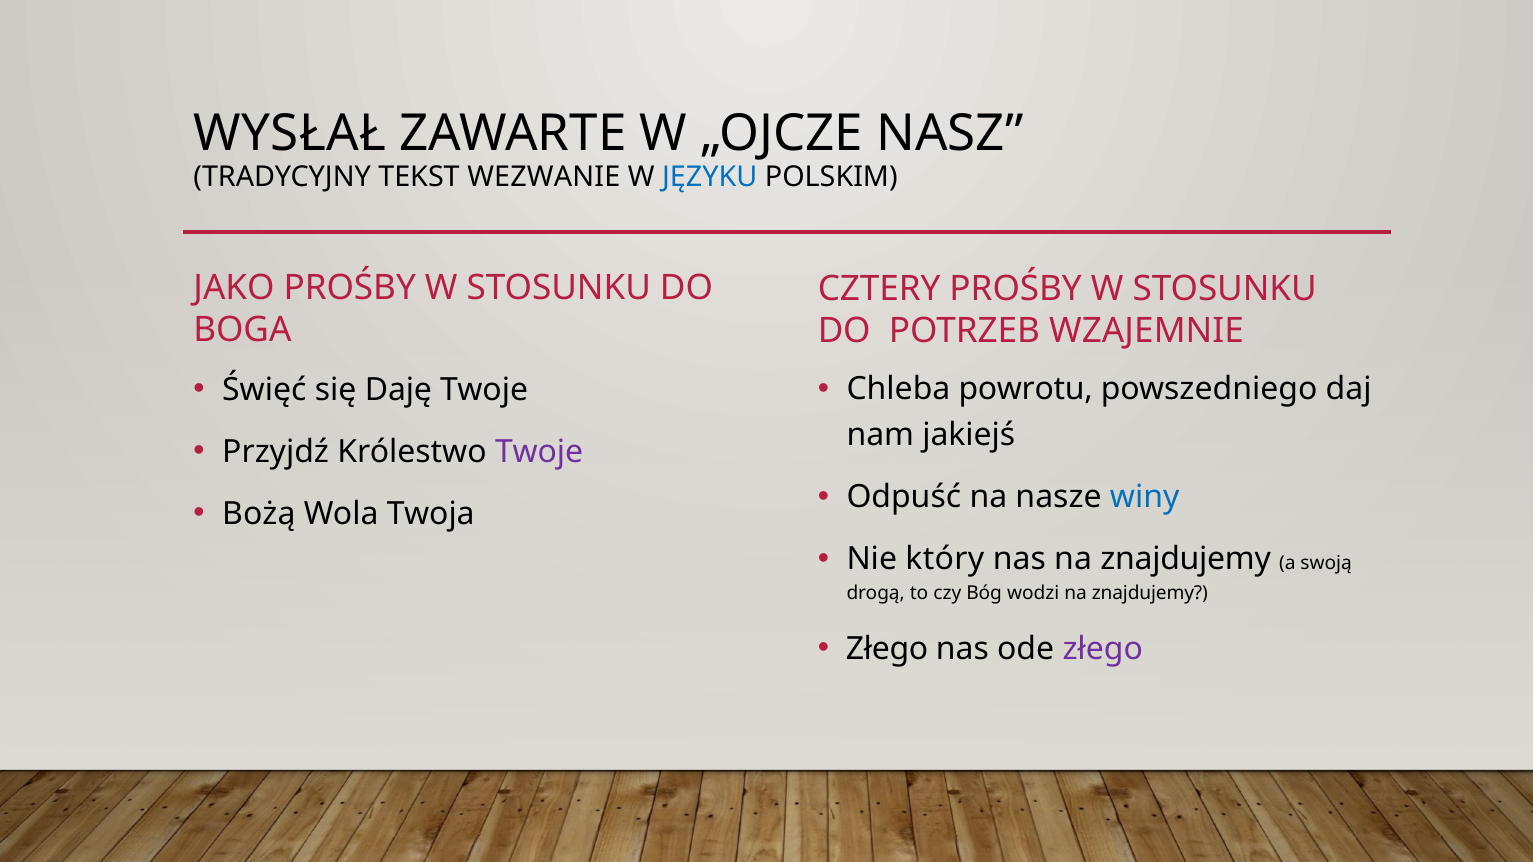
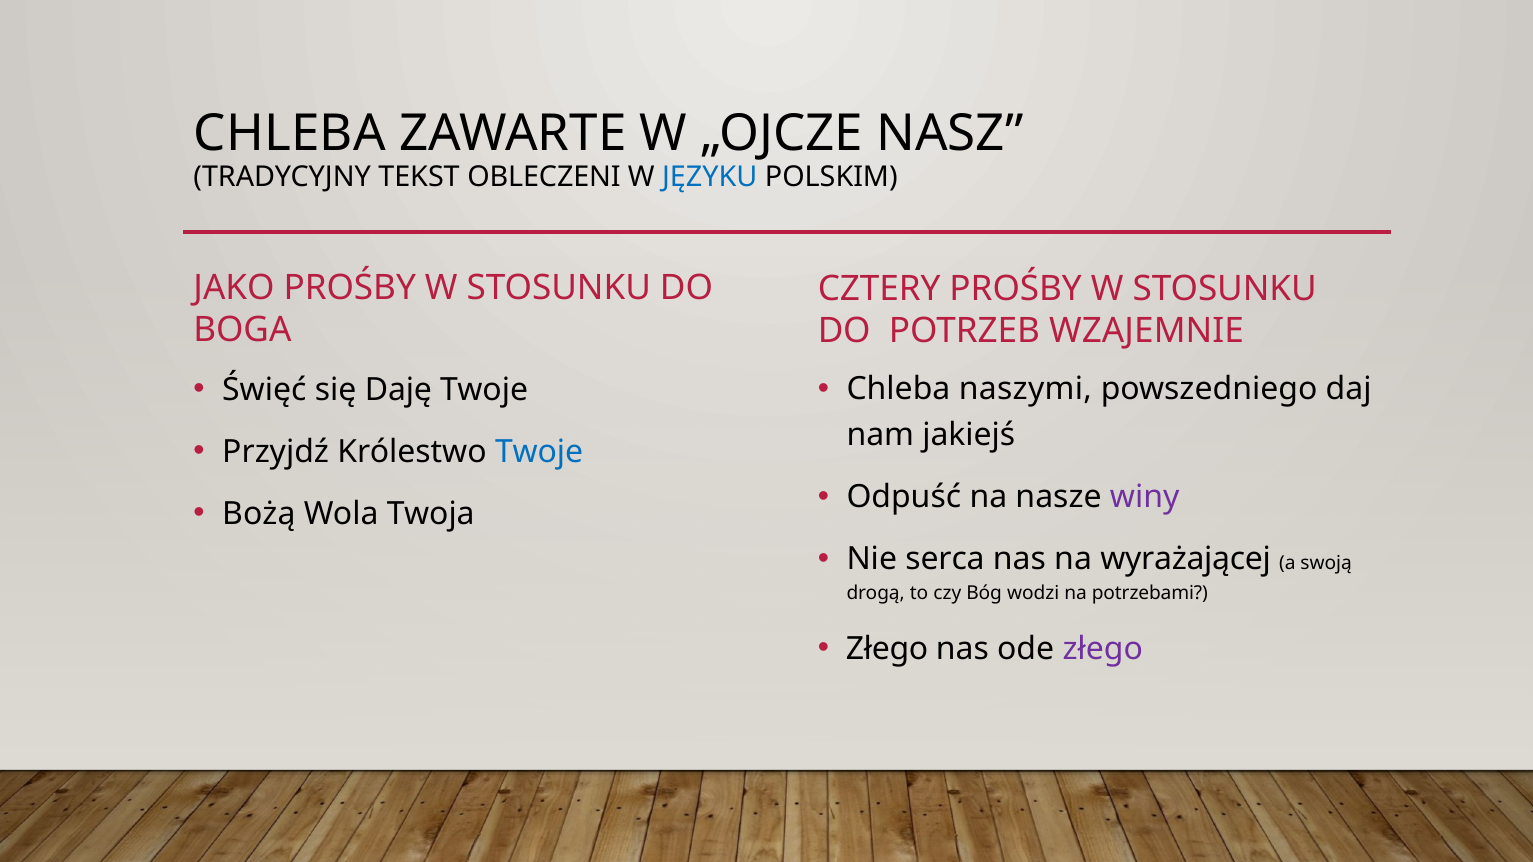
WYSŁAŁ at (290, 134): WYSŁAŁ -> CHLEBA
WEZWANIE: WEZWANIE -> OBLECZENI
powrotu: powrotu -> naszymi
Twoje at (539, 452) colour: purple -> blue
winy colour: blue -> purple
który: który -> serca
nas na znajdujemy: znajdujemy -> wyrażającej
wodzi na znajdujemy: znajdujemy -> potrzebami
